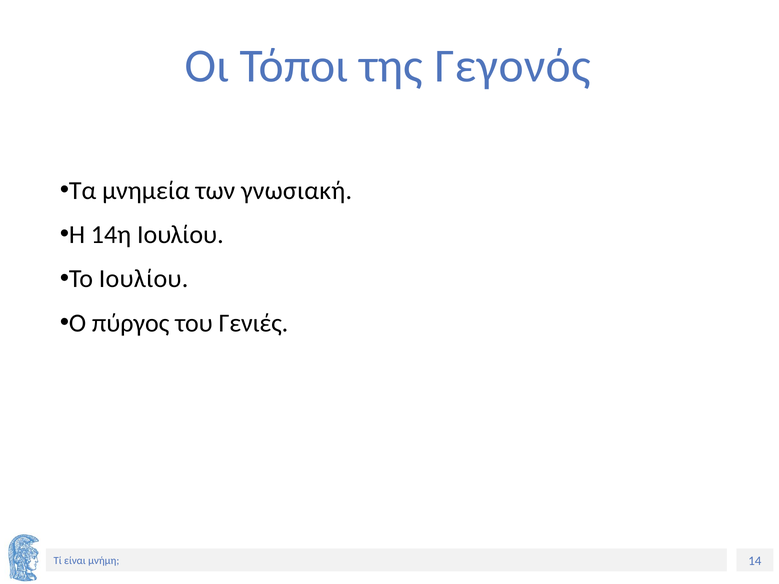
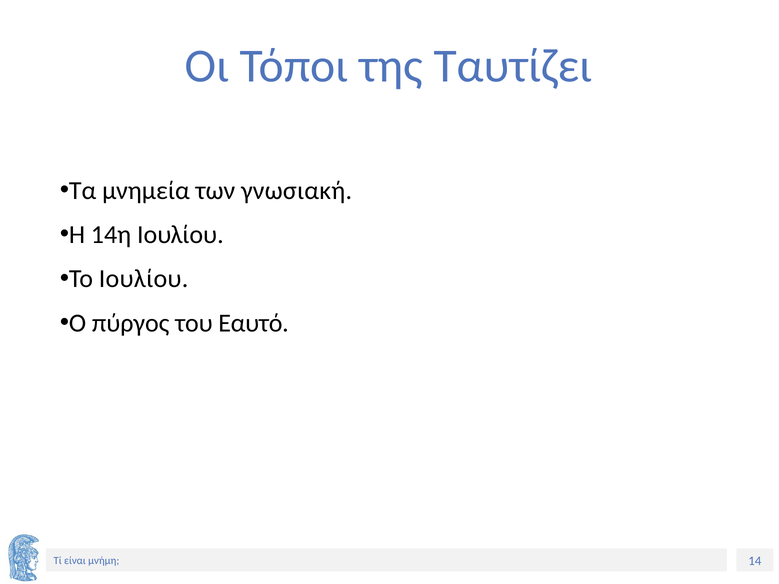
Γεγονός: Γεγονός -> Ταυτίζει
Γενιές: Γενιές -> Εαυτό
